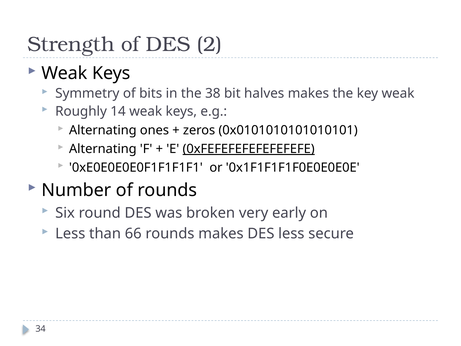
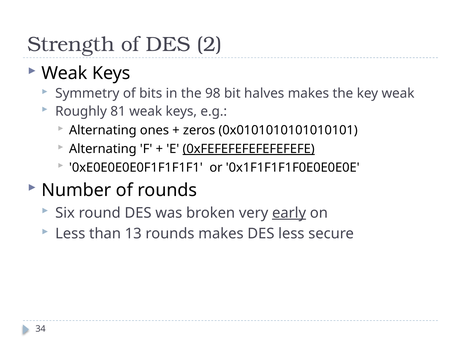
38: 38 -> 98
14: 14 -> 81
early underline: none -> present
66: 66 -> 13
